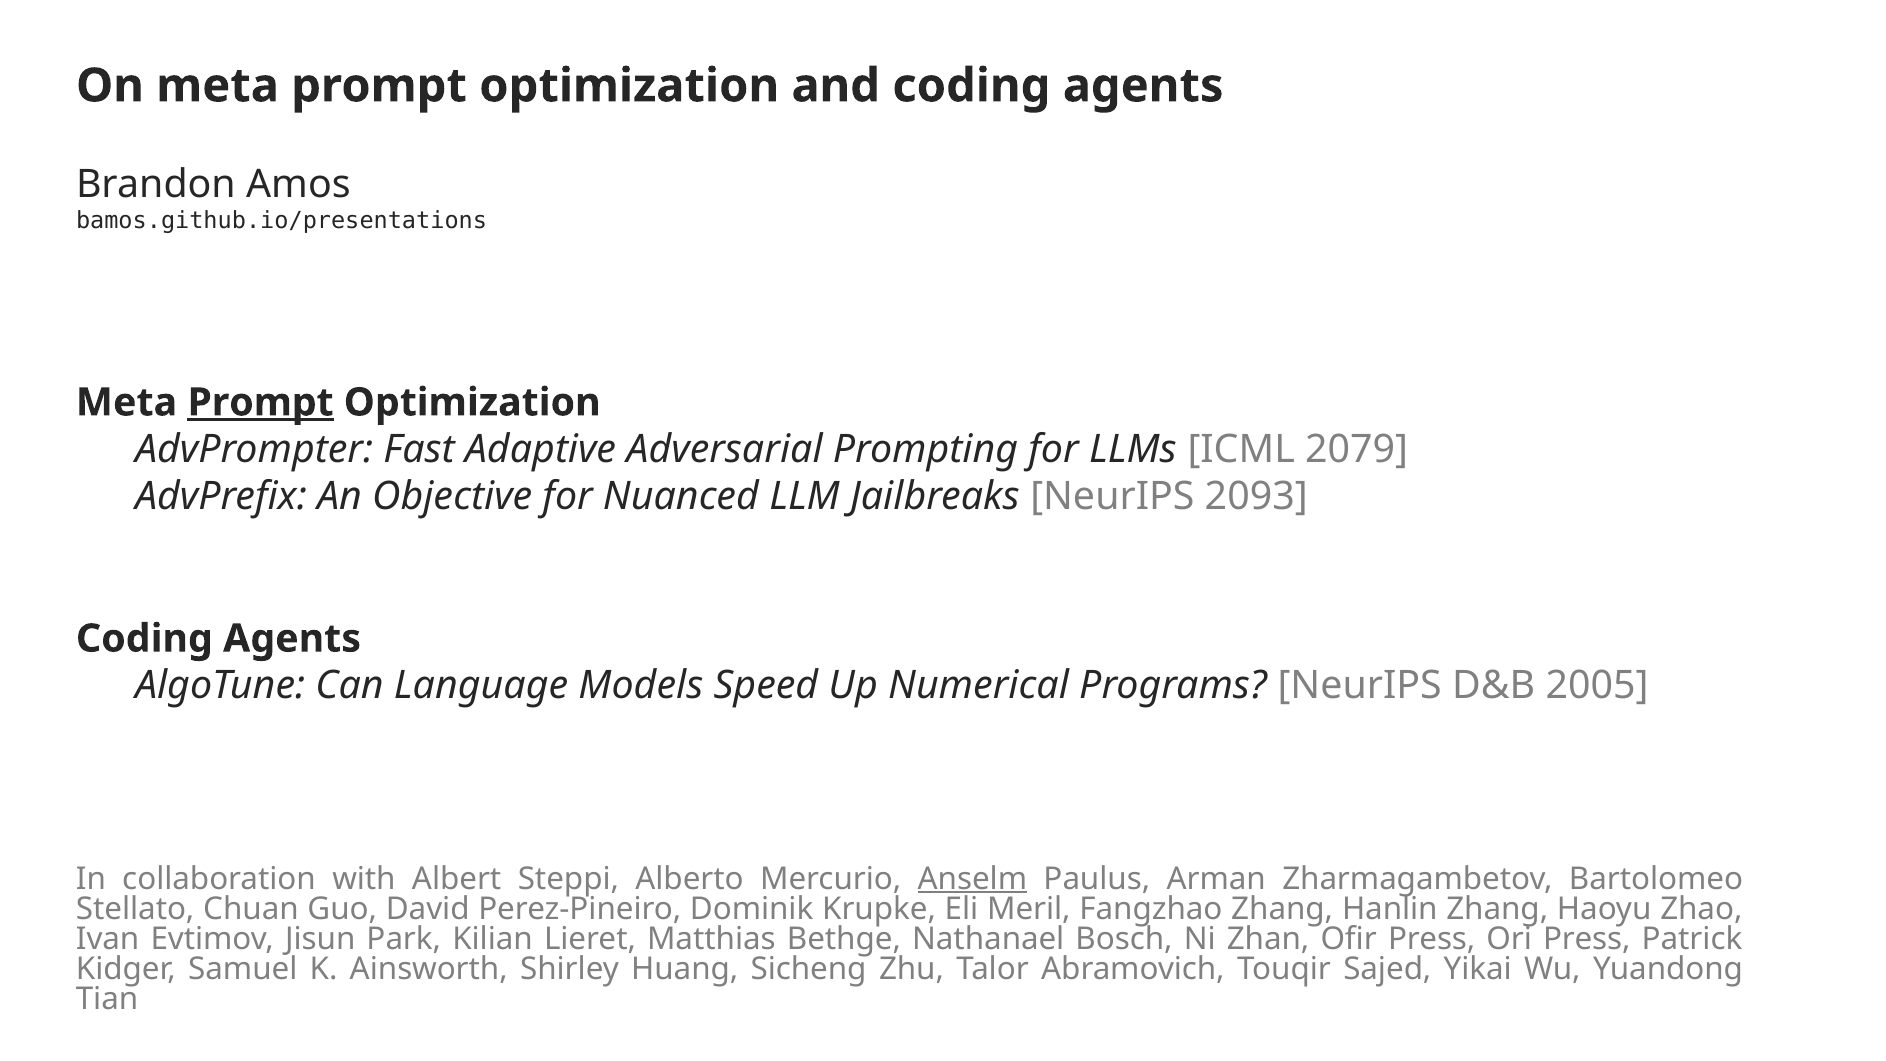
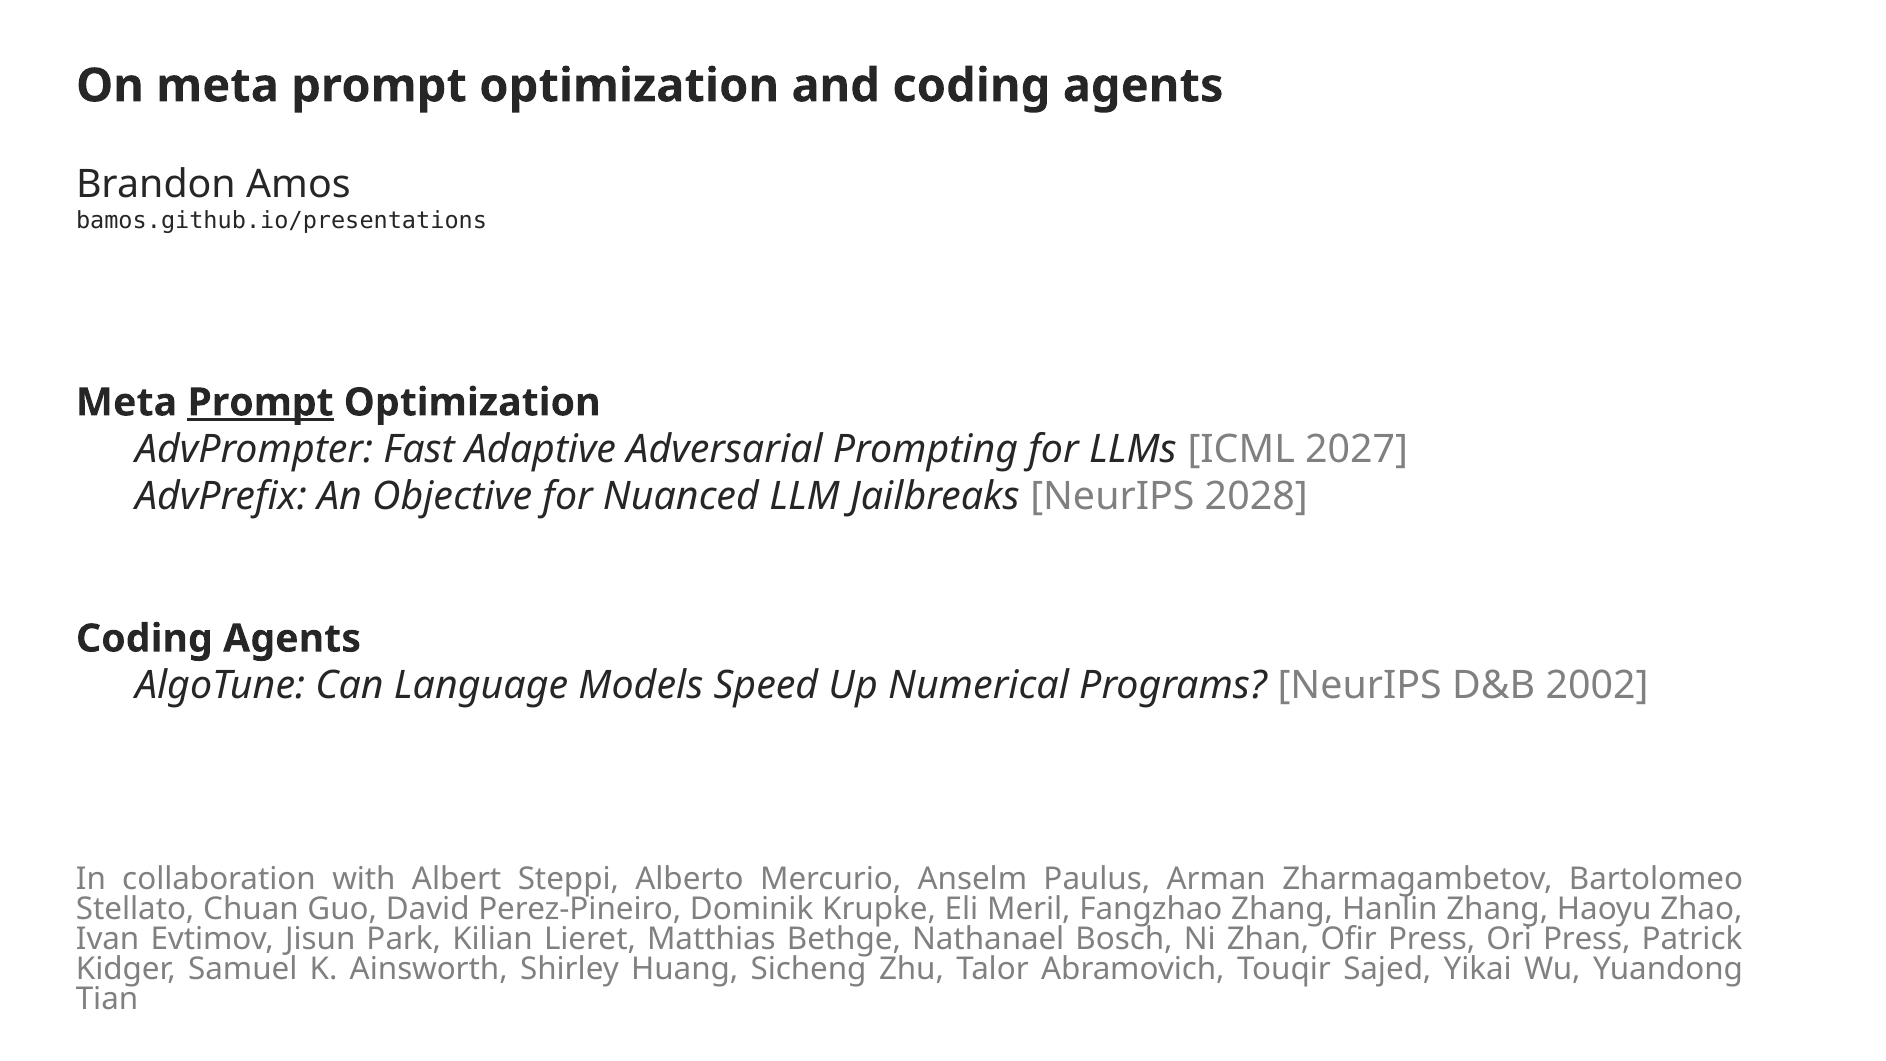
2079: 2079 -> 2027
2093: 2093 -> 2028
2005: 2005 -> 2002
Anselm underline: present -> none
